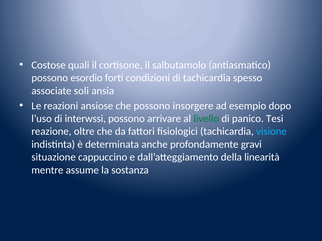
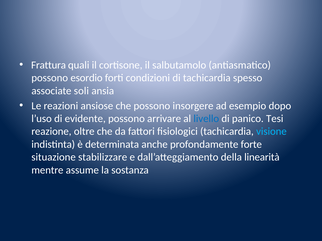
Costose: Costose -> Frattura
interwssi: interwssi -> evidente
livello colour: green -> blue
gravi: gravi -> forte
cappuccino: cappuccino -> stabilizzare
